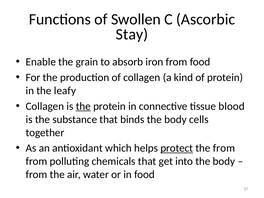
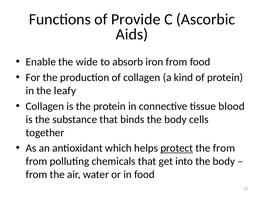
Swollen: Swollen -> Provide
Stay: Stay -> Aids
grain: grain -> wide
the at (83, 106) underline: present -> none
